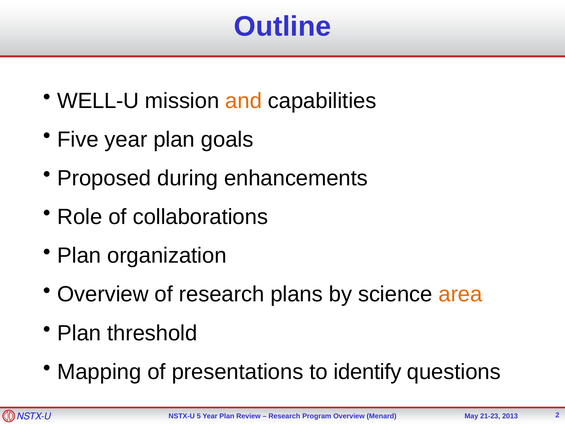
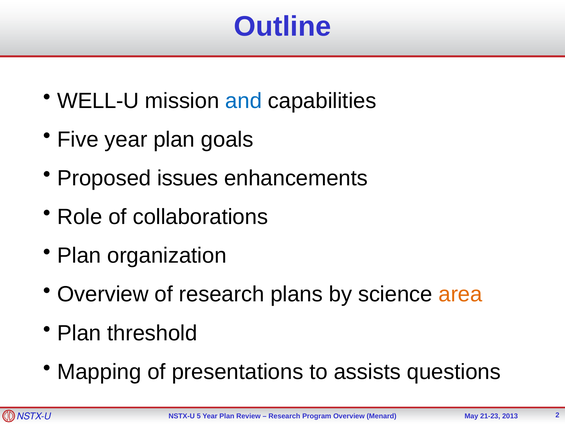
and colour: orange -> blue
during: during -> issues
identify: identify -> assists
